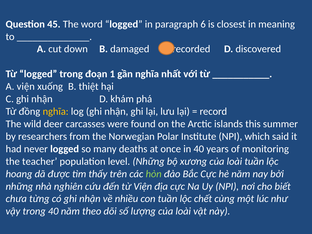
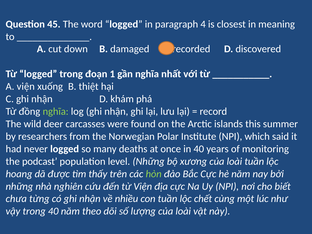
6: 6 -> 4
nghĩa at (56, 111) colour: yellow -> light green
teacher: teacher -> podcast
